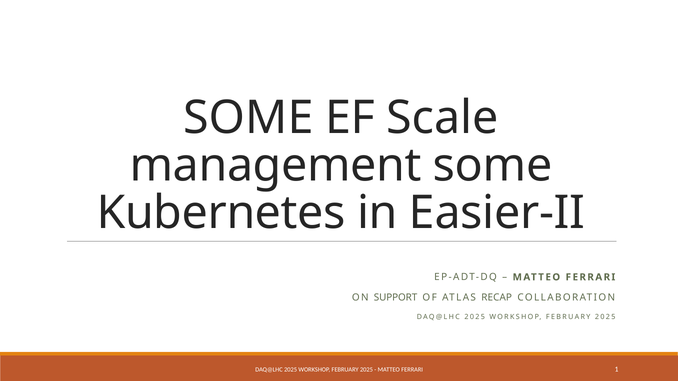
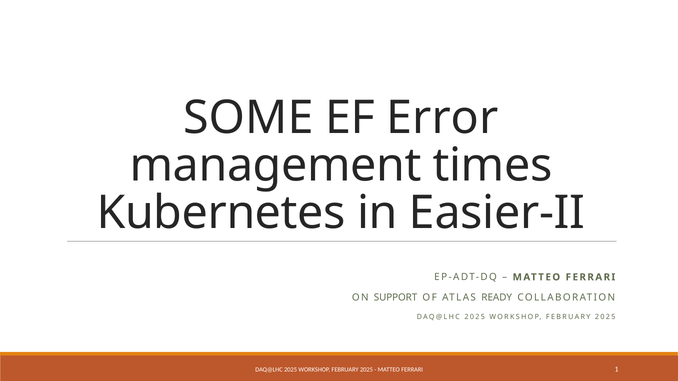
Scale: Scale -> Error
management some: some -> times
RECAP: RECAP -> READY
